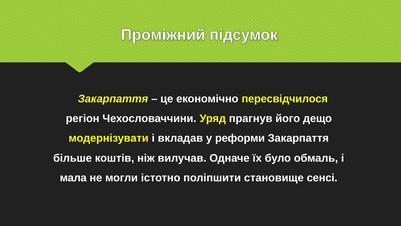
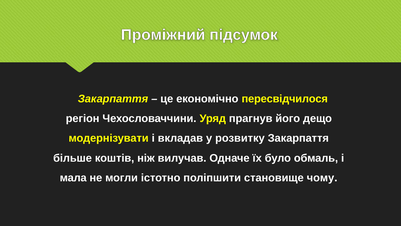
реформи: реформи -> розвитку
сенсі: сенсі -> чому
